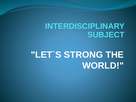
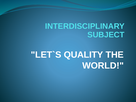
STRONG: STRONG -> QUALITY
